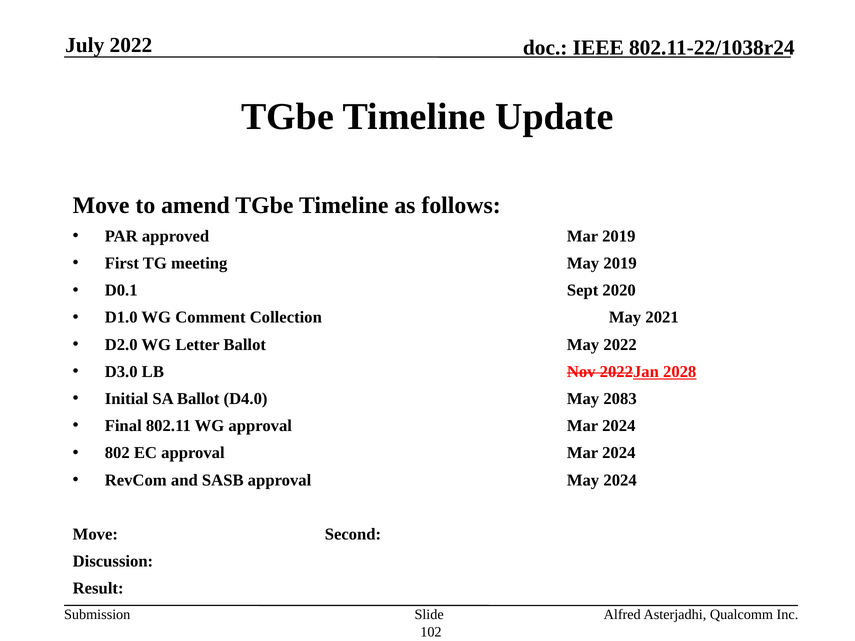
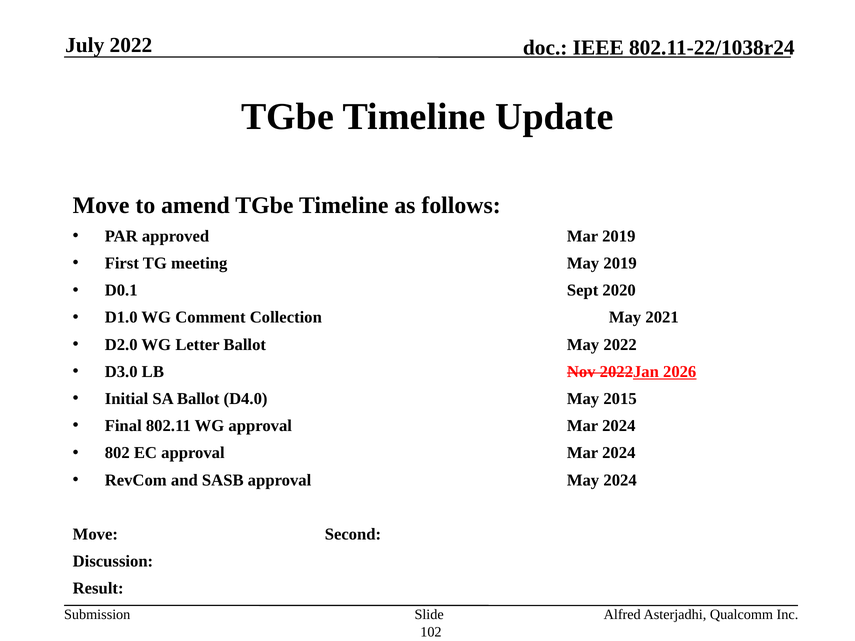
2028: 2028 -> 2026
2083: 2083 -> 2015
